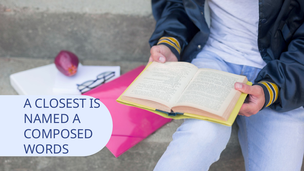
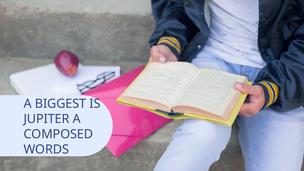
CLOSEST: CLOSEST -> BIGGEST
NAMED: NAMED -> JUPITER
